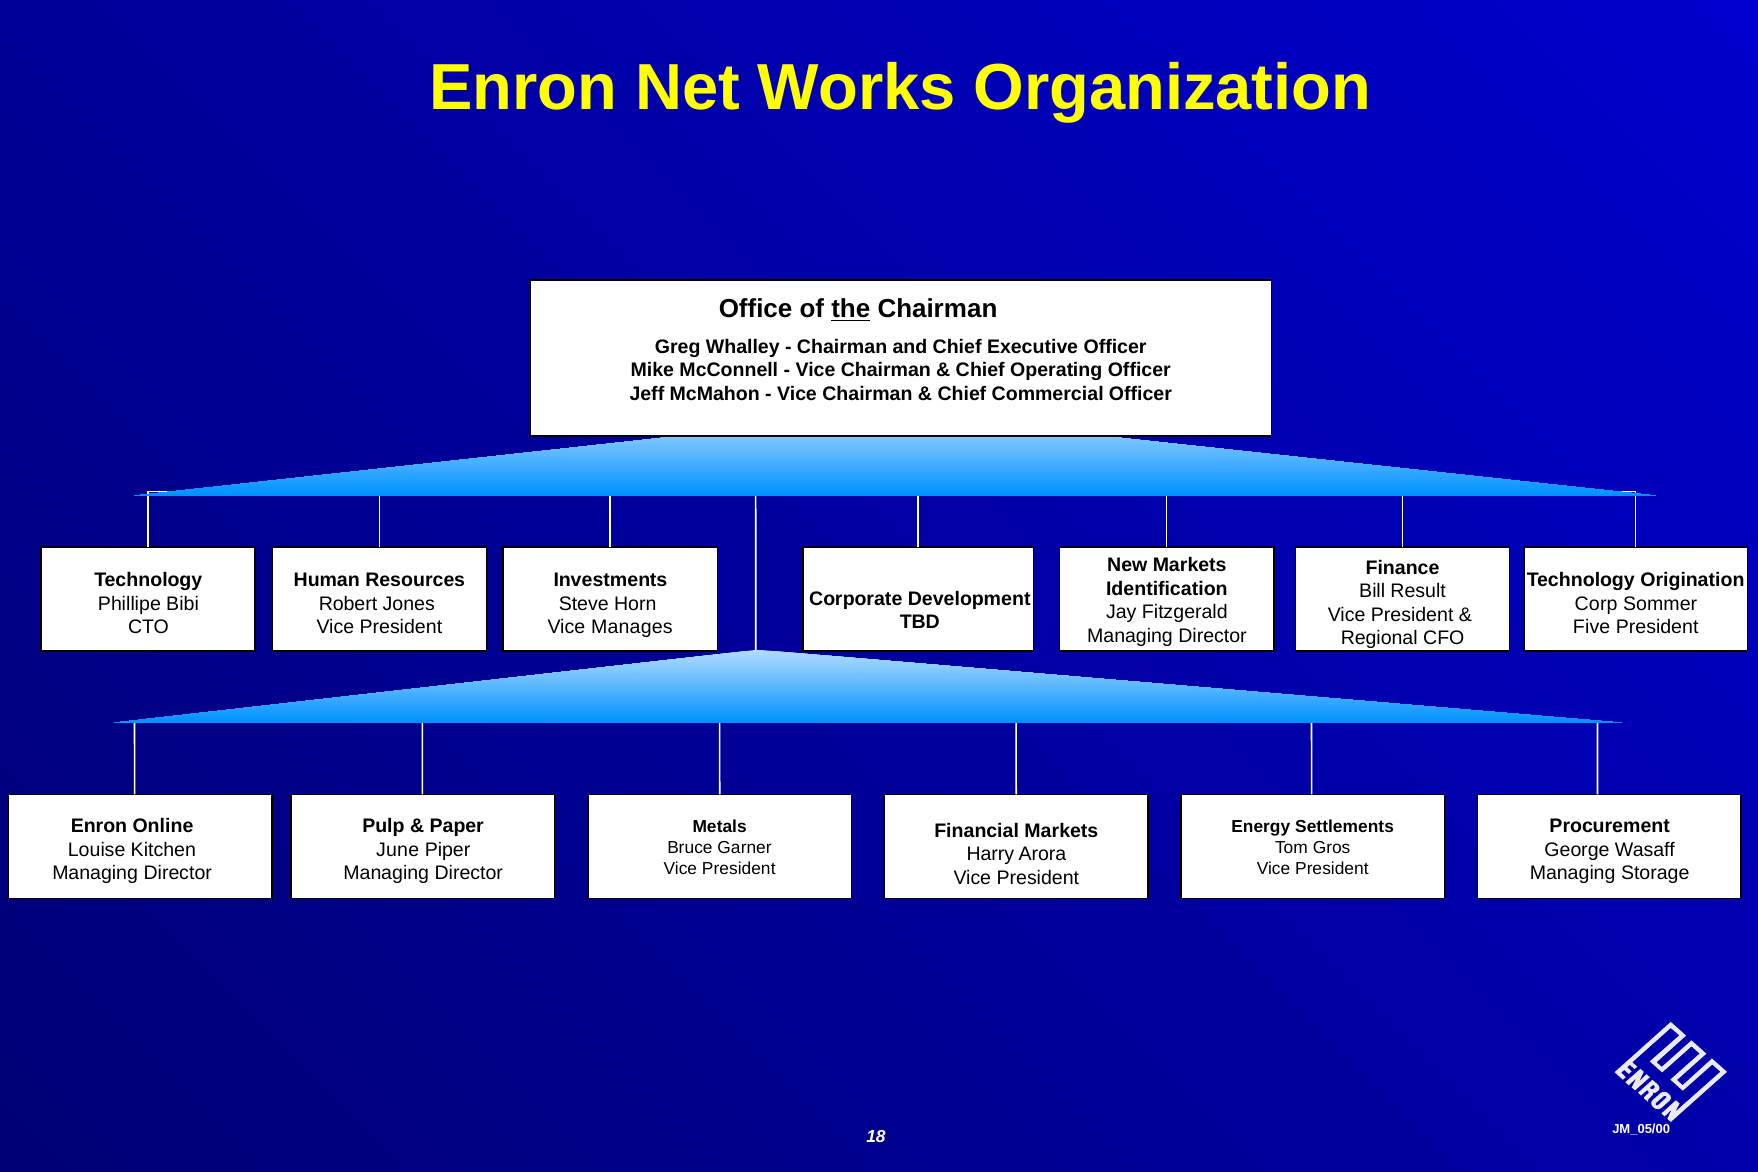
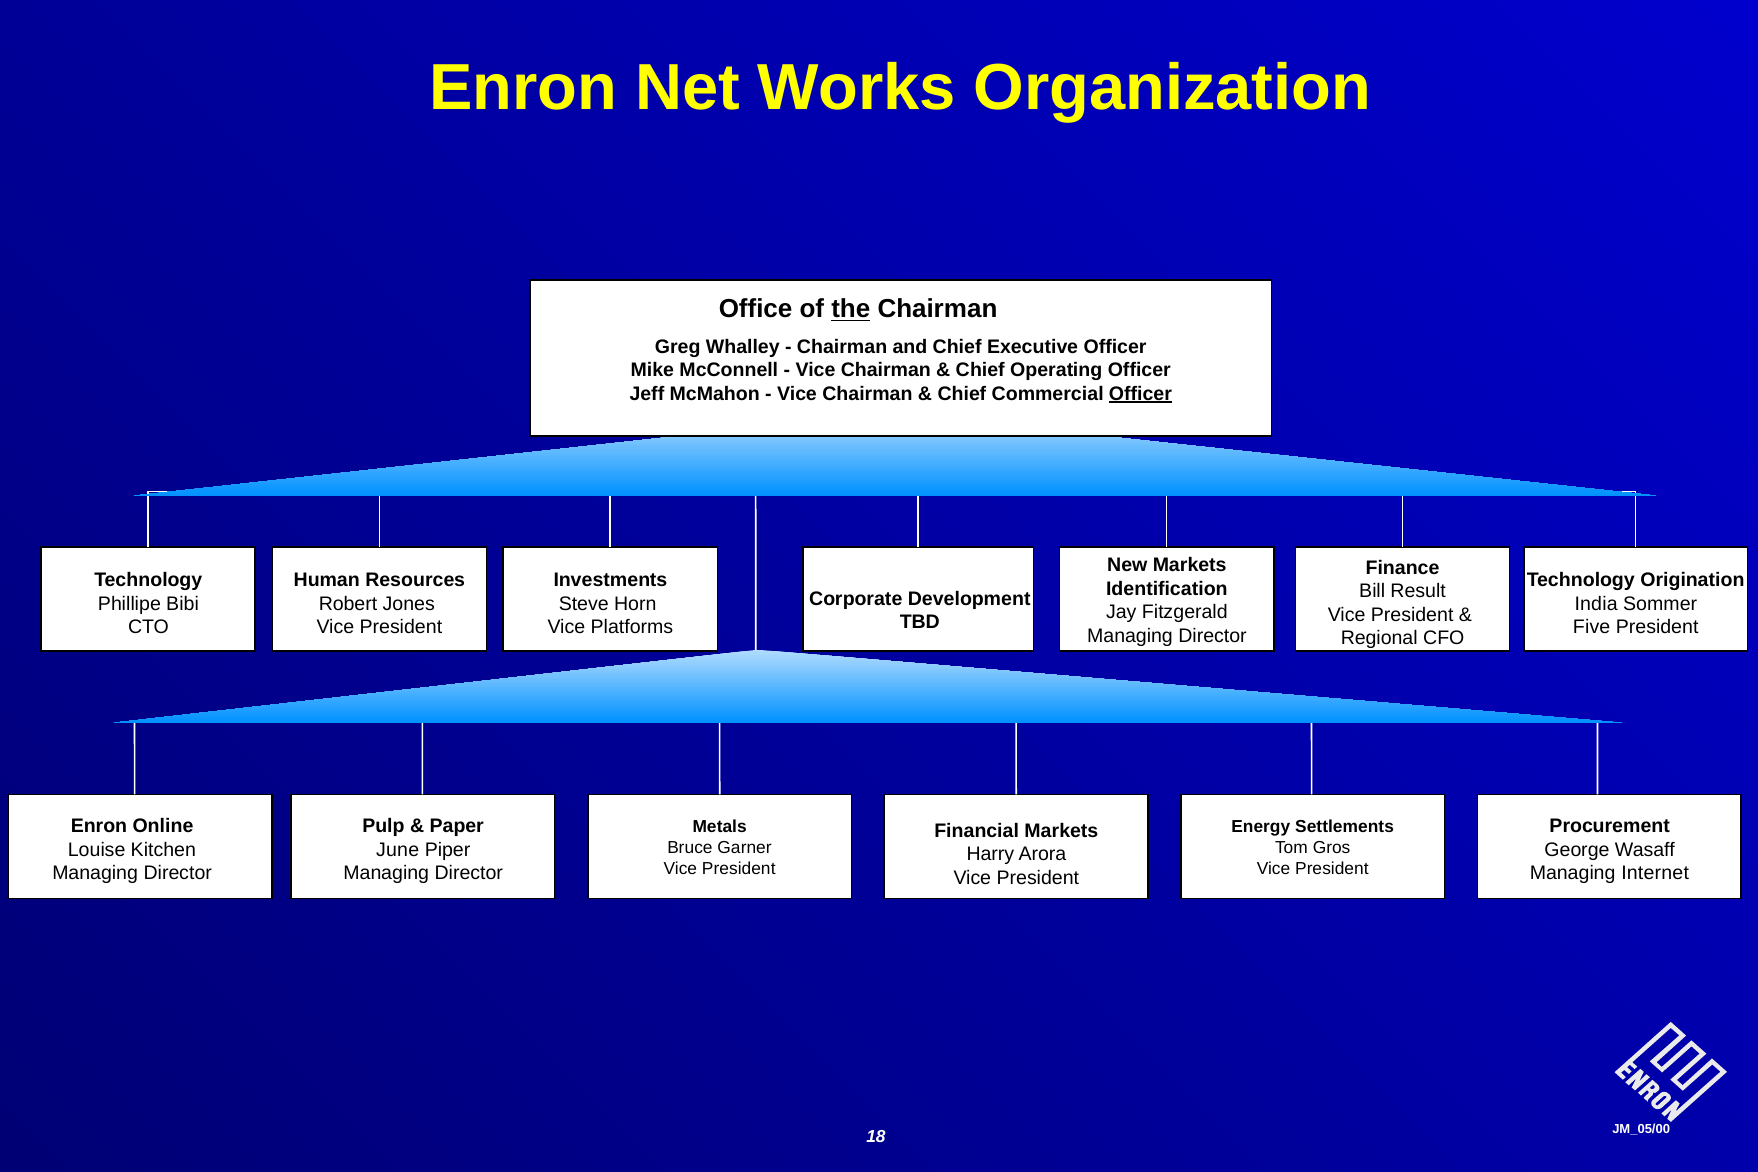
Officer at (1140, 394) underline: none -> present
Corp: Corp -> India
Manages: Manages -> Platforms
Storage: Storage -> Internet
